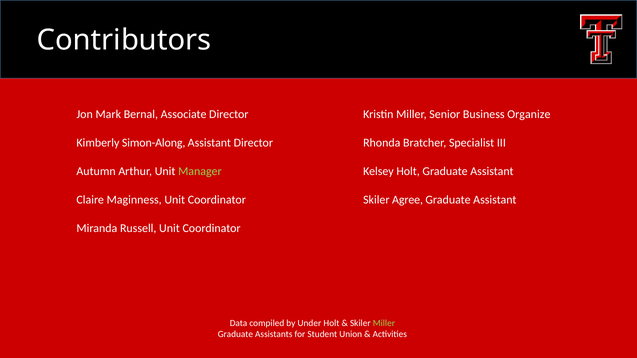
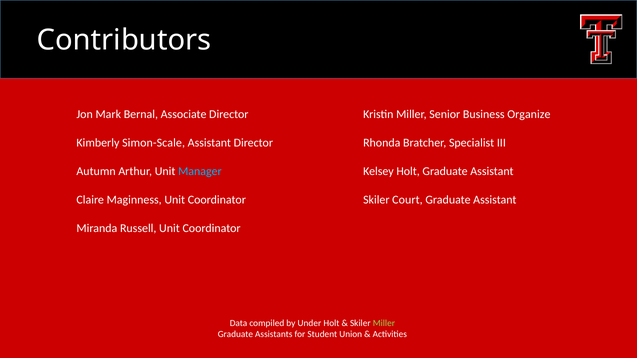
Simon-Along: Simon-Along -> Simon-Scale
Manager colour: light green -> light blue
Agree: Agree -> Court
